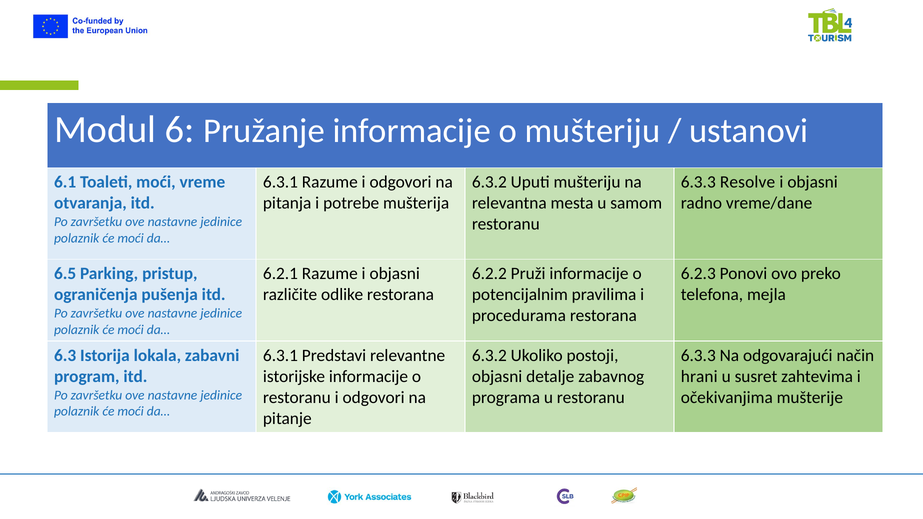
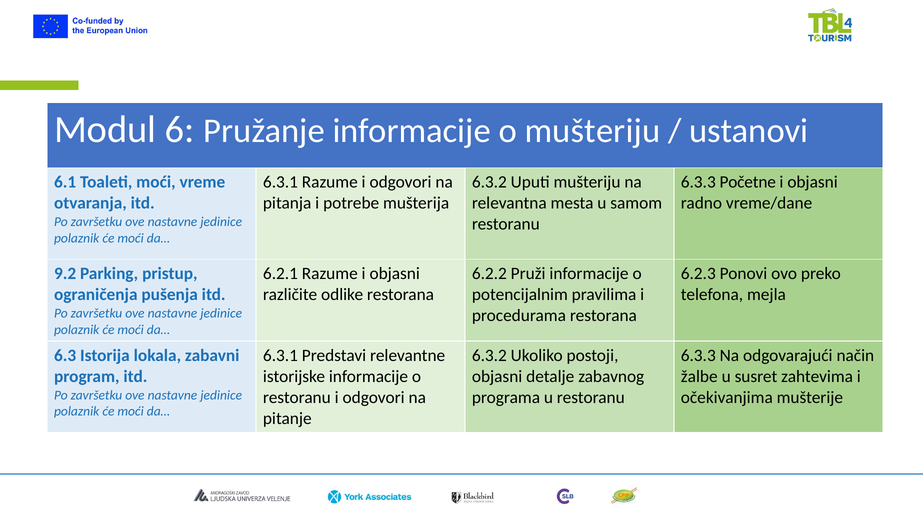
Resolve: Resolve -> Početne
6.5: 6.5 -> 9.2
hrani: hrani -> žalbe
